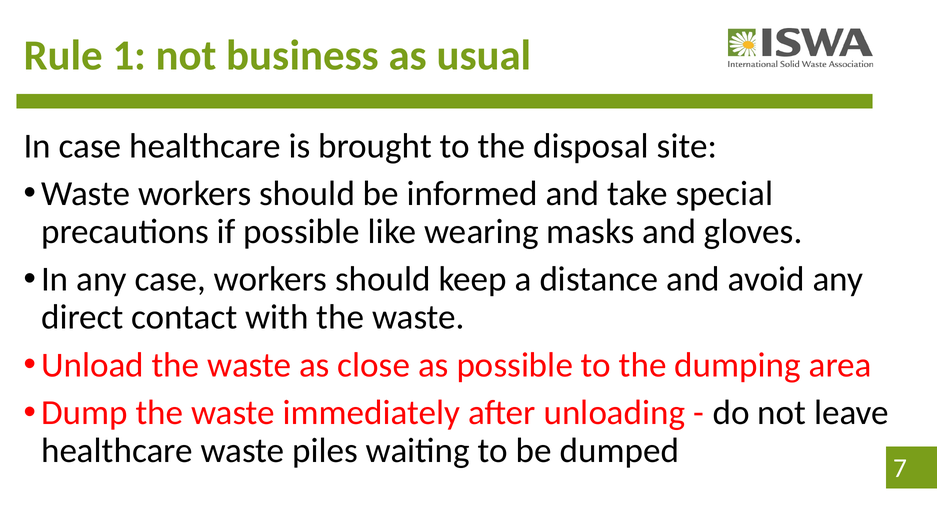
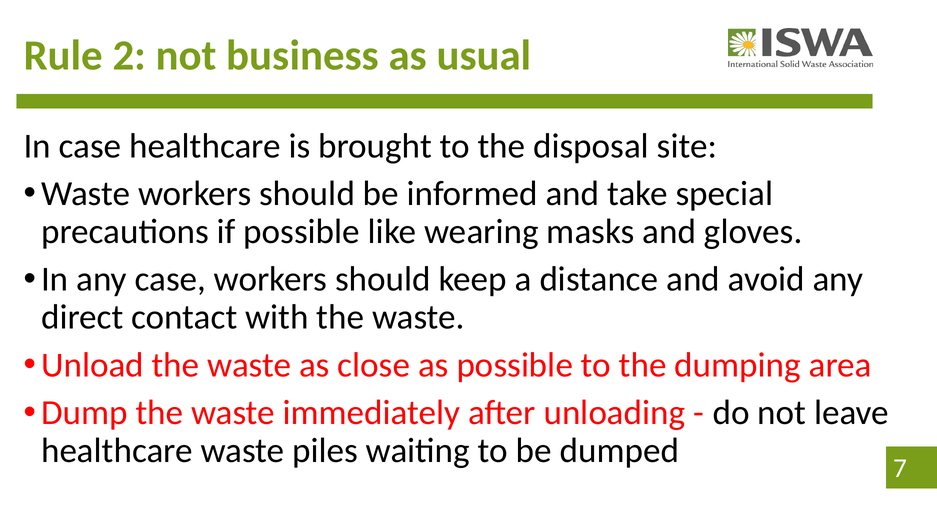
1: 1 -> 2
